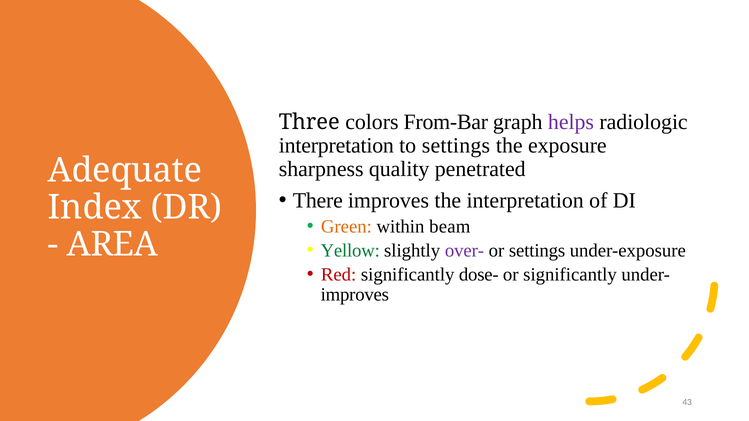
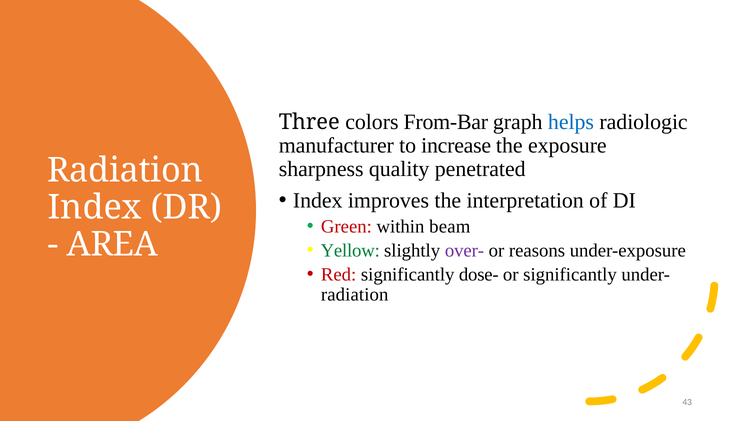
helps colour: purple -> blue
interpretation at (336, 146): interpretation -> manufacturer
to settings: settings -> increase
Adequate at (125, 171): Adequate -> Radiation
There at (318, 201): There -> Index
Green colour: orange -> red
or settings: settings -> reasons
improves at (355, 295): improves -> radiation
